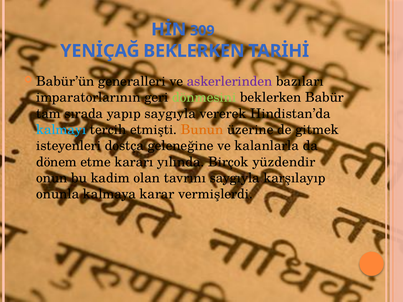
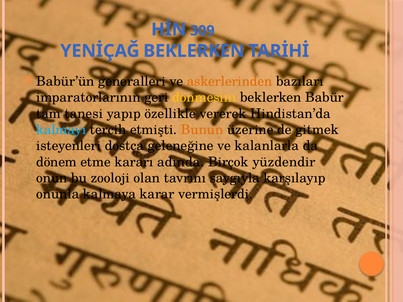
askerlerinden colour: purple -> orange
dönmesini colour: light green -> yellow
sırada: sırada -> tanesi
yapıp saygıyla: saygıyla -> özellikle
yılında: yılında -> adında
kadim: kadim -> zooloji
